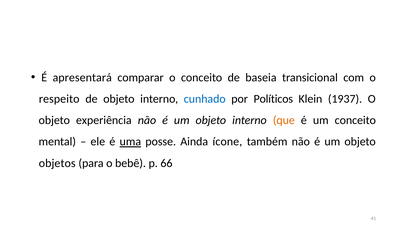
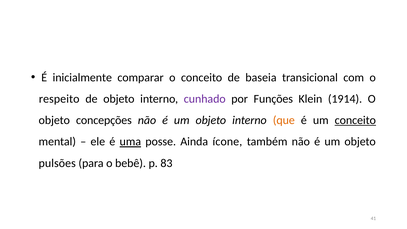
apresentará: apresentará -> inicialmente
cunhado colour: blue -> purple
Políticos: Políticos -> Funções
1937: 1937 -> 1914
experiência: experiência -> concepções
conceito at (355, 120) underline: none -> present
objetos: objetos -> pulsões
66: 66 -> 83
